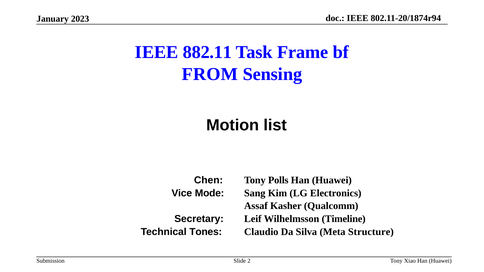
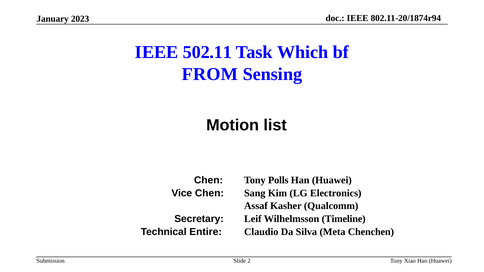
882.11: 882.11 -> 502.11
Frame: Frame -> Which
Vice Mode: Mode -> Chen
Tones: Tones -> Entire
Structure: Structure -> Chenchen
